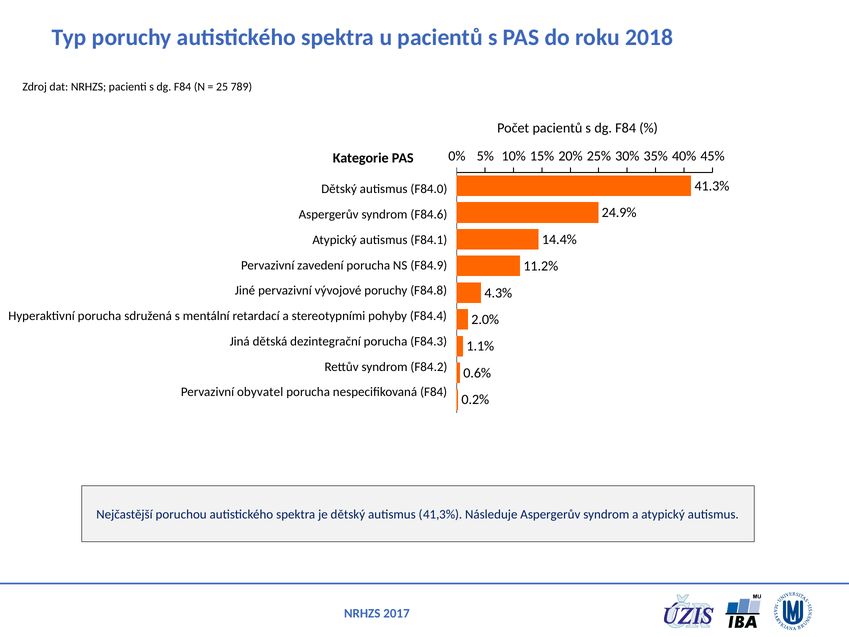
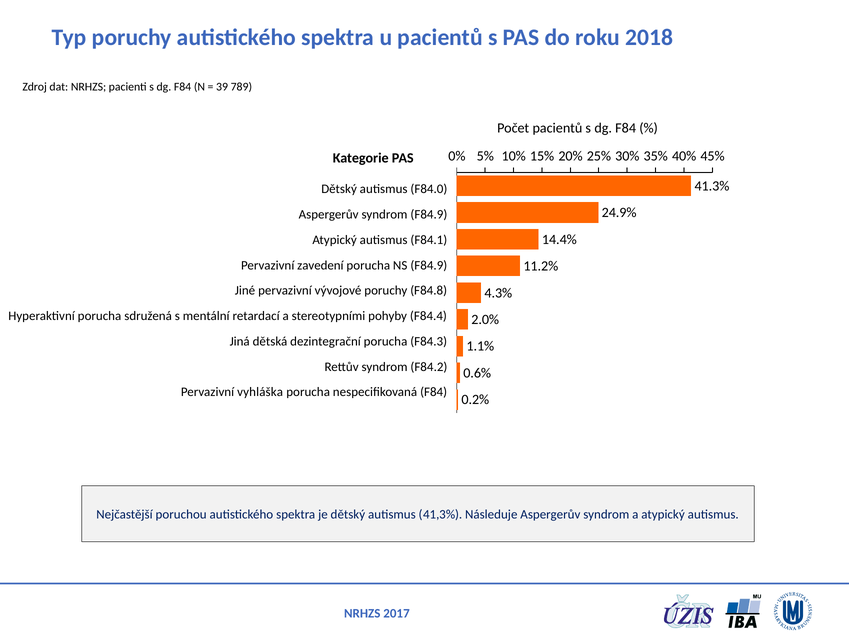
25: 25 -> 39
syndrom F84.6: F84.6 -> F84.9
obyvatel: obyvatel -> vyhláška
